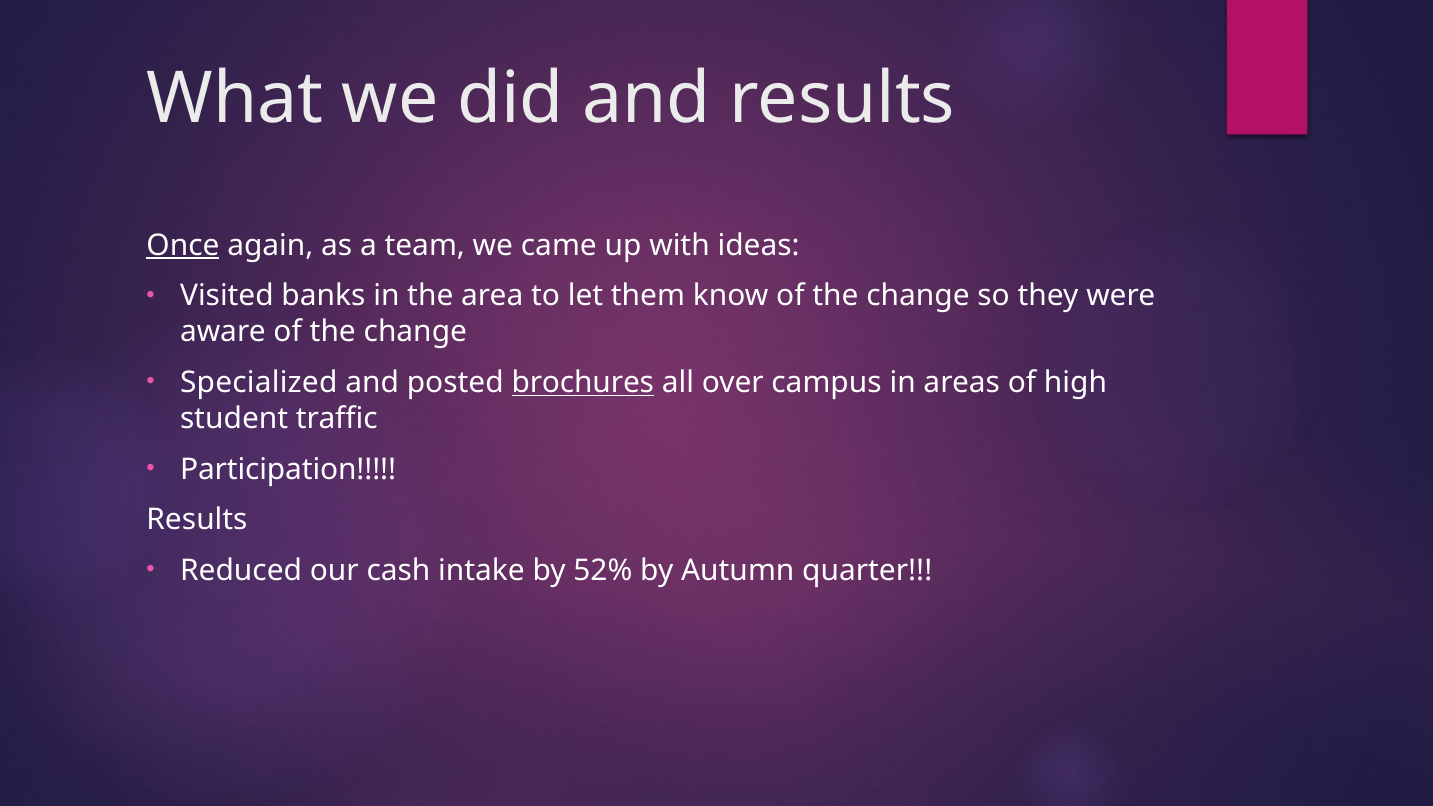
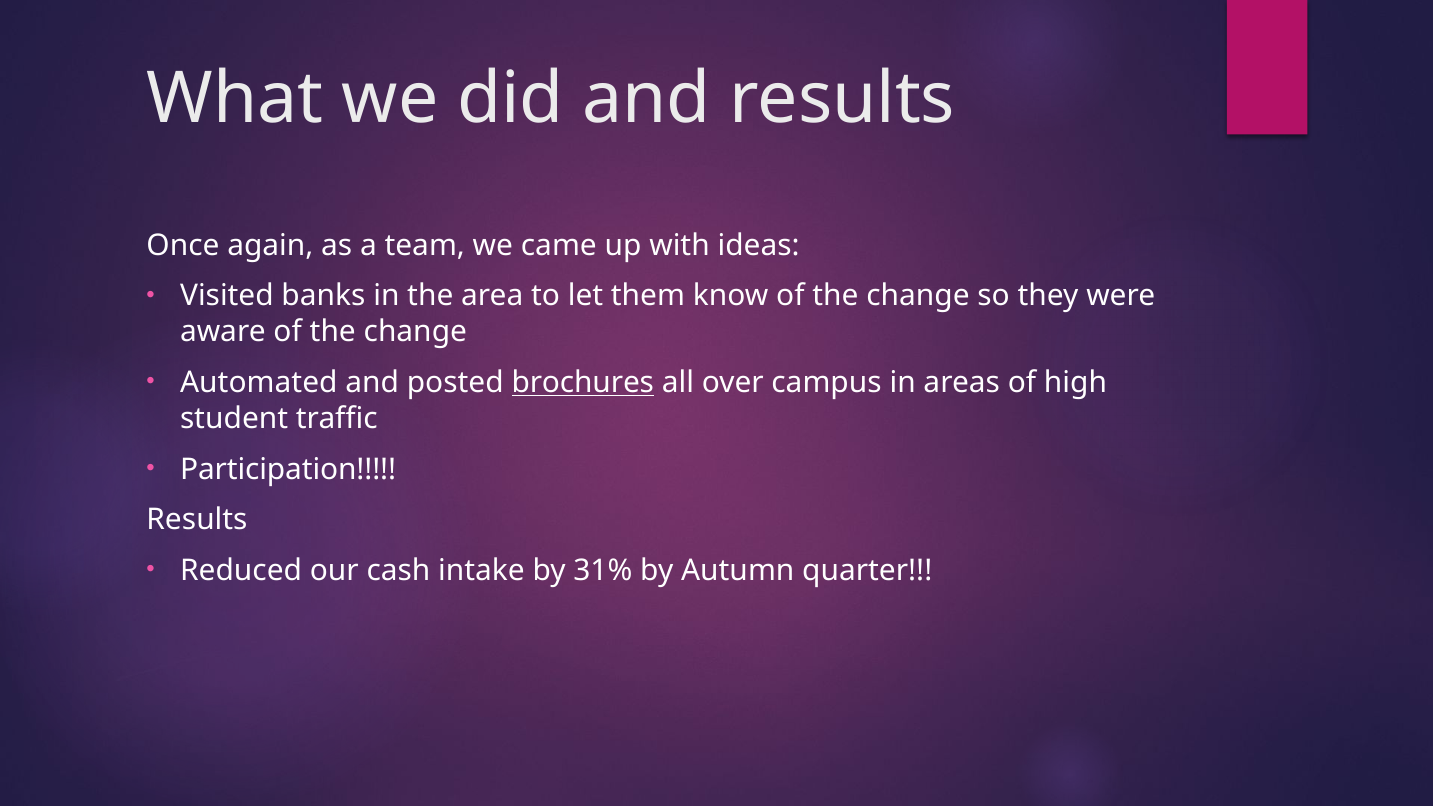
Once underline: present -> none
Specialized: Specialized -> Automated
52%: 52% -> 31%
